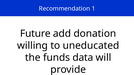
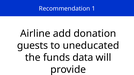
Future: Future -> Airline
willing: willing -> guests
